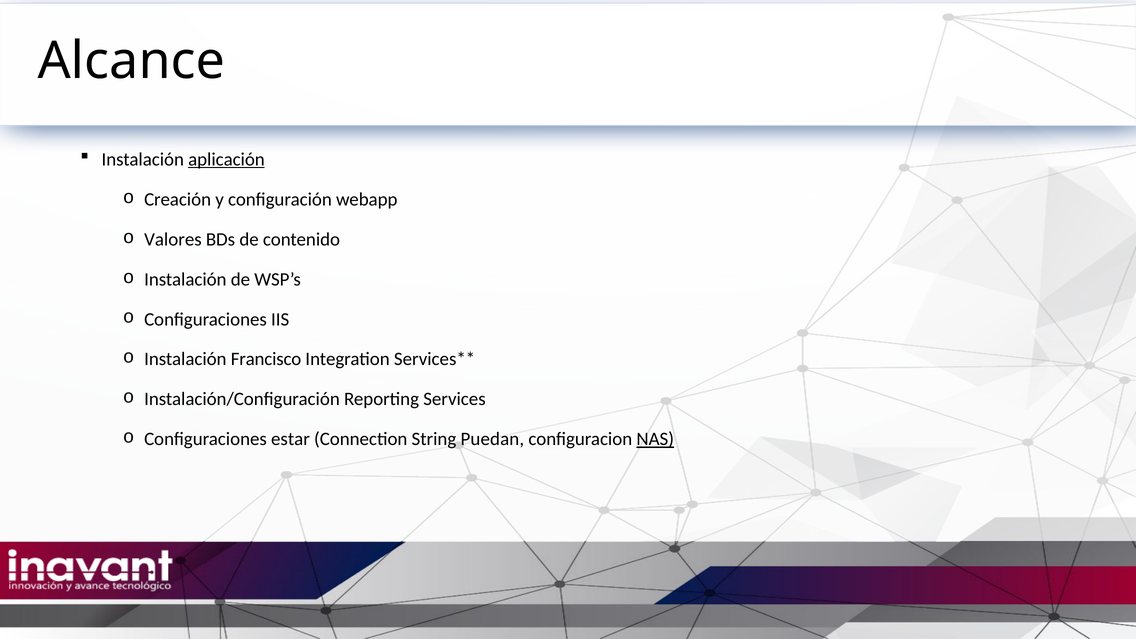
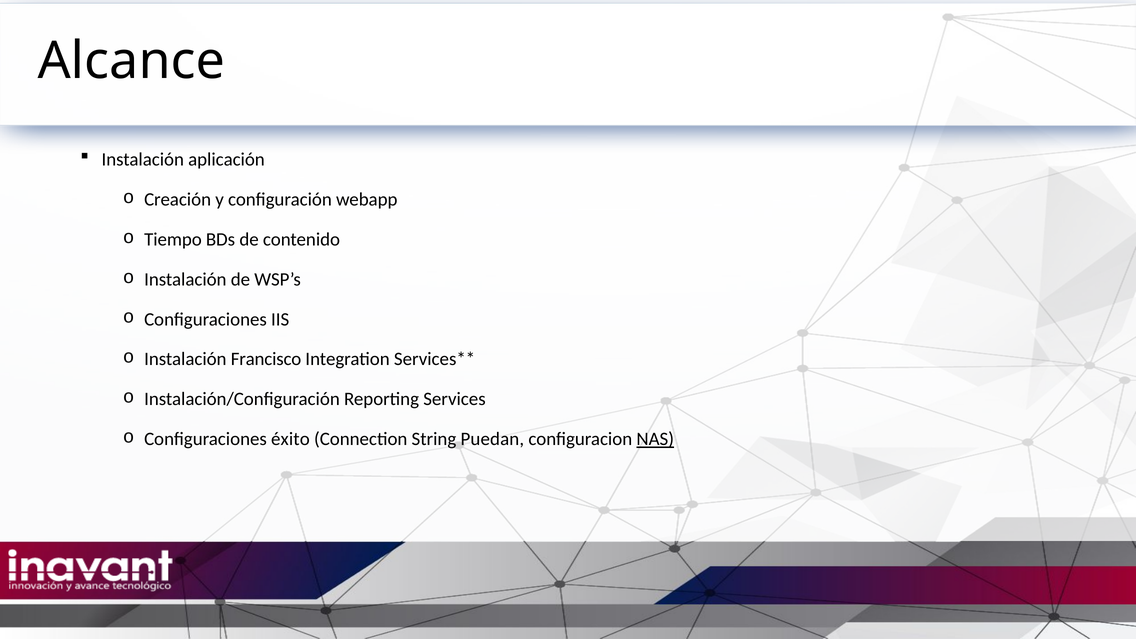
aplicación underline: present -> none
Valores: Valores -> Tiempo
estar: estar -> éxito
